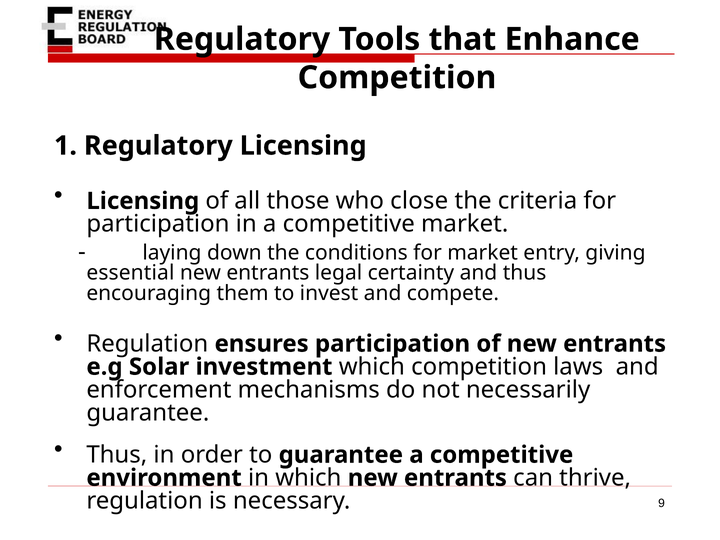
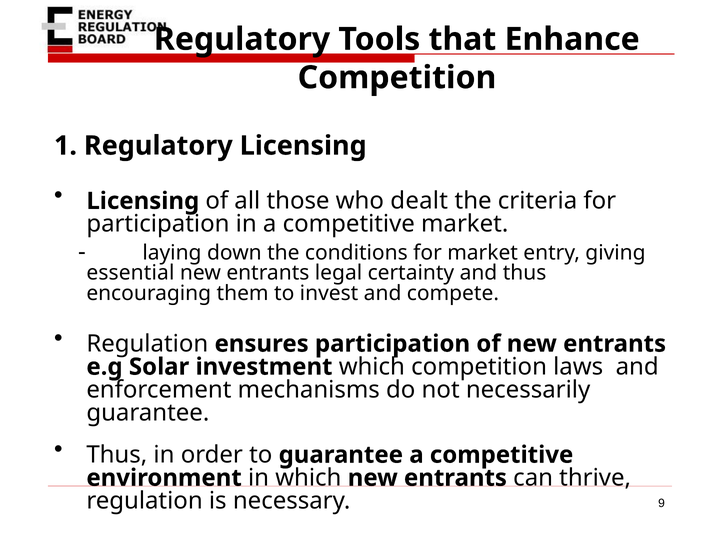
close: close -> dealt
